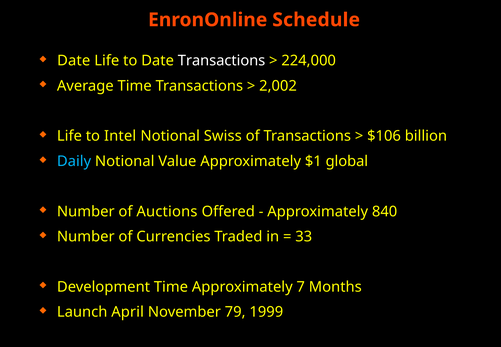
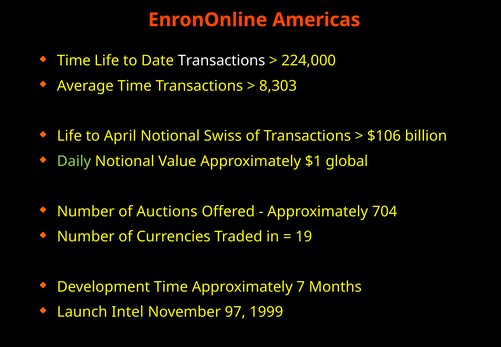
Schedule: Schedule -> Americas
Date at (74, 61): Date -> Time
2,002: 2,002 -> 8,303
Intel: Intel -> April
Daily colour: light blue -> light green
840: 840 -> 704
33: 33 -> 19
April: April -> Intel
79: 79 -> 97
